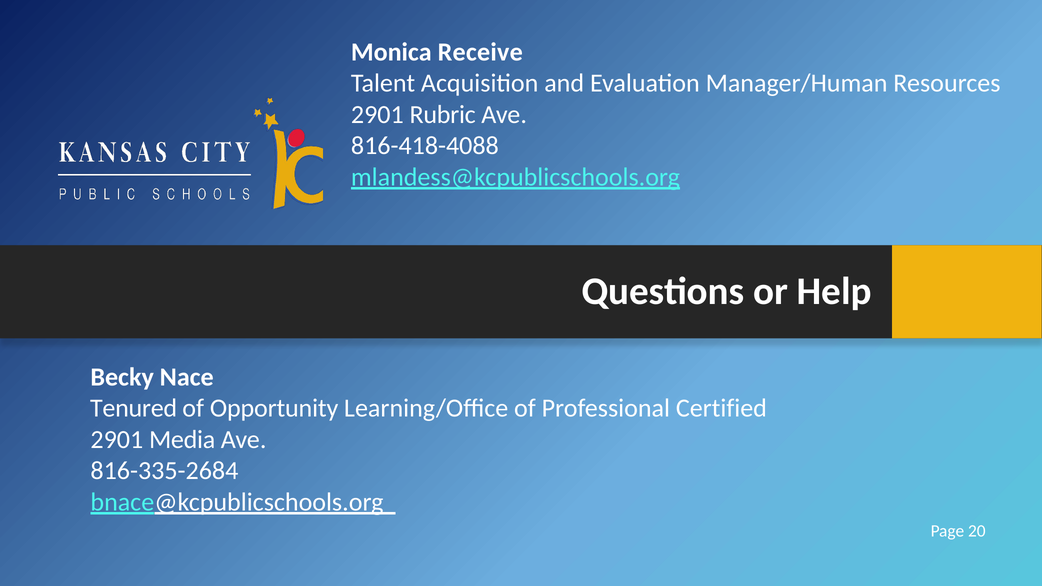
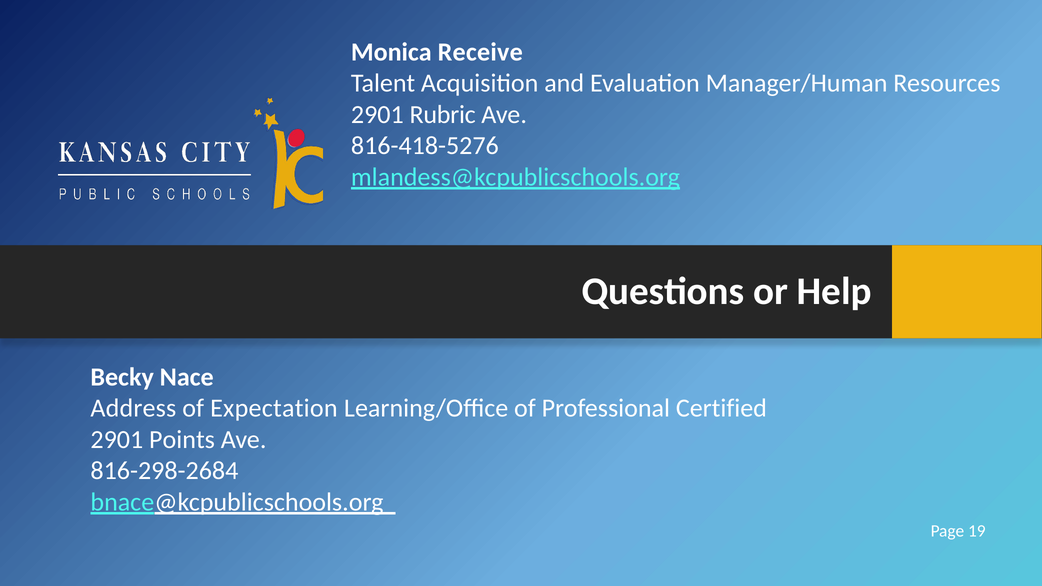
816-418-4088: 816-418-4088 -> 816-418-5276
Tenured: Tenured -> Address
Opportunity: Opportunity -> Expectation
Media: Media -> Points
816-335-2684: 816-335-2684 -> 816-298-2684
20: 20 -> 19
